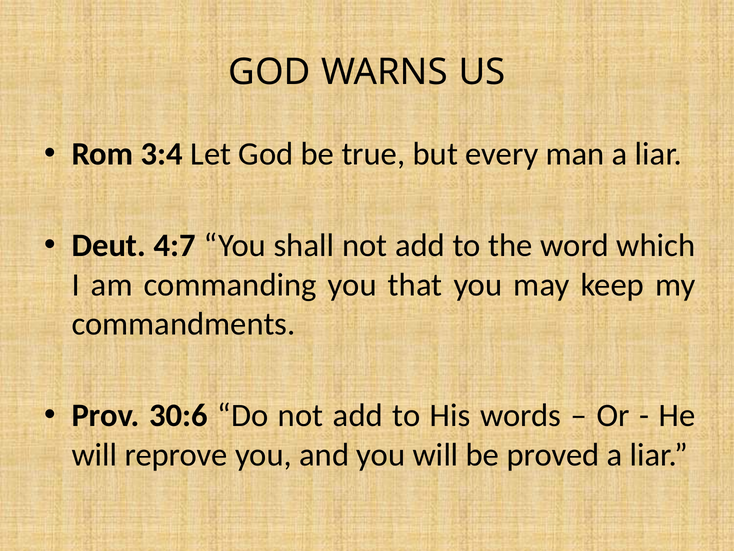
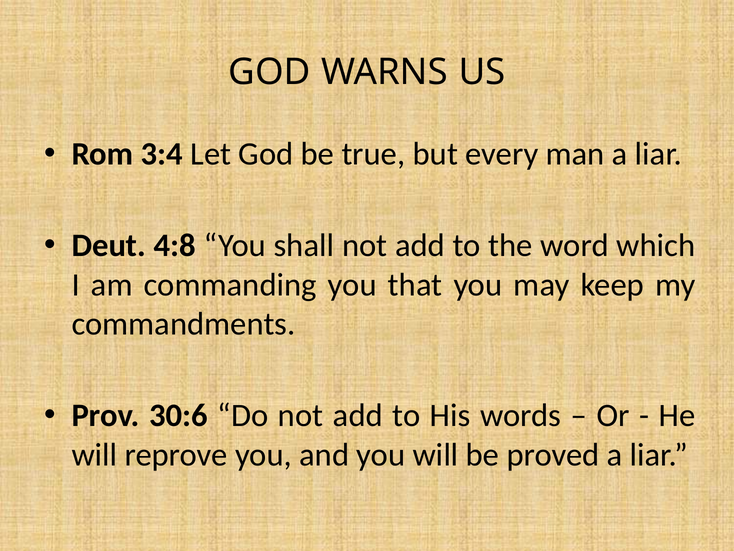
4:7: 4:7 -> 4:8
